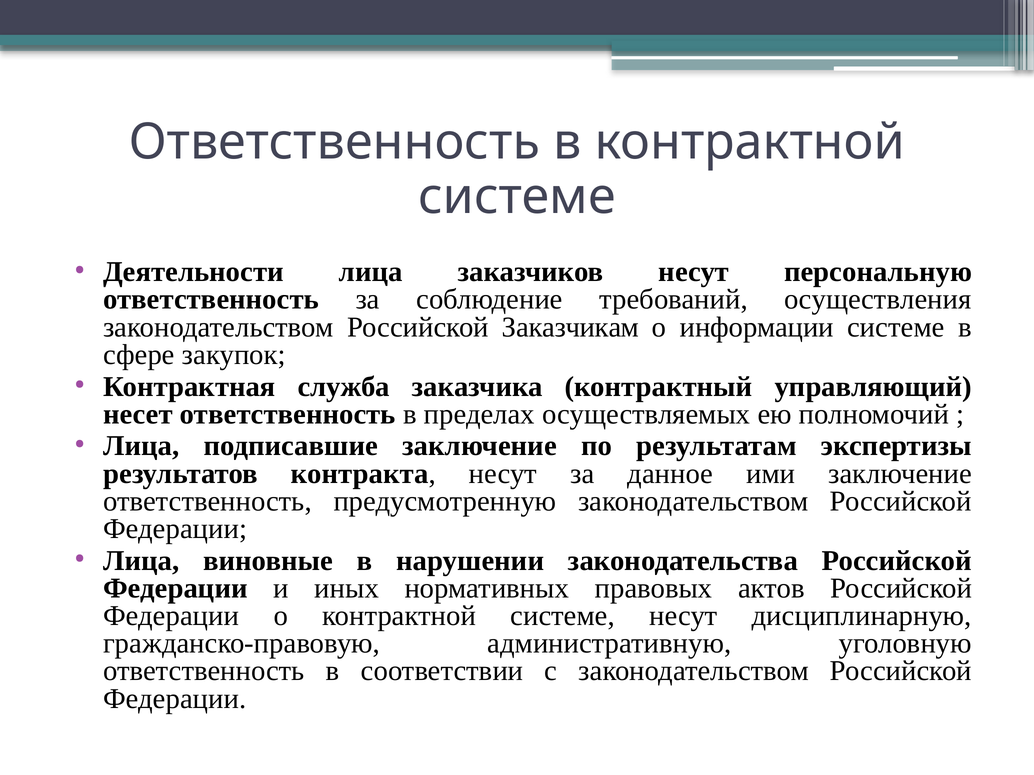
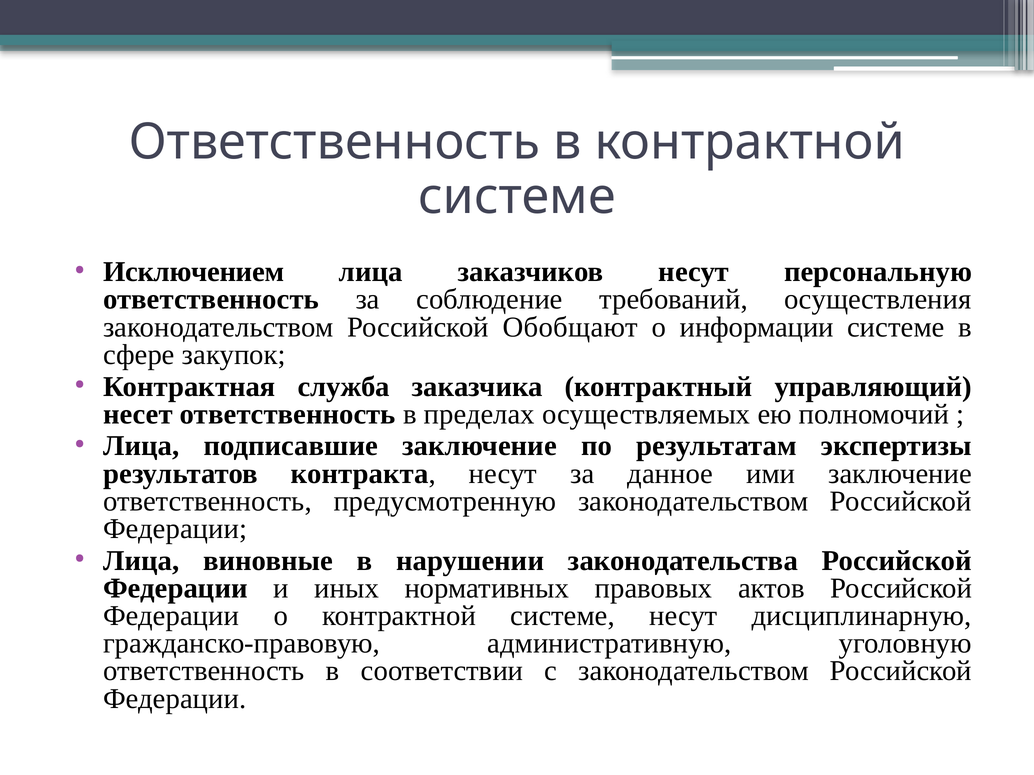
Деятельности: Деятельности -> Исключением
Заказчикам: Заказчикам -> Обобщают
